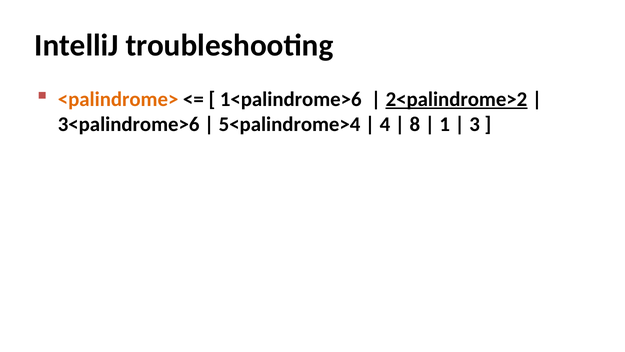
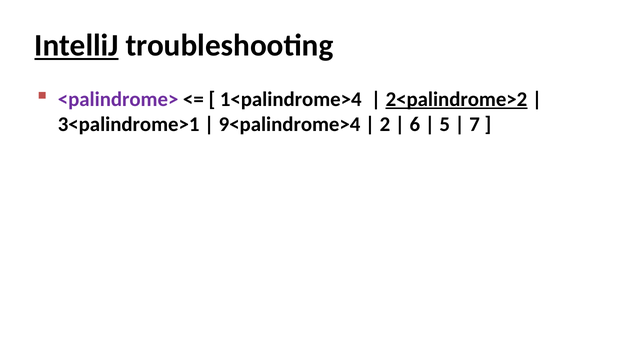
IntelliJ underline: none -> present
<palindrome> colour: orange -> purple
1<palindrome>6: 1<palindrome>6 -> 1<palindrome>4
3<palindrome>6: 3<palindrome>6 -> 3<palindrome>1
5<palindrome>4: 5<palindrome>4 -> 9<palindrome>4
4: 4 -> 2
8: 8 -> 6
1: 1 -> 5
3: 3 -> 7
